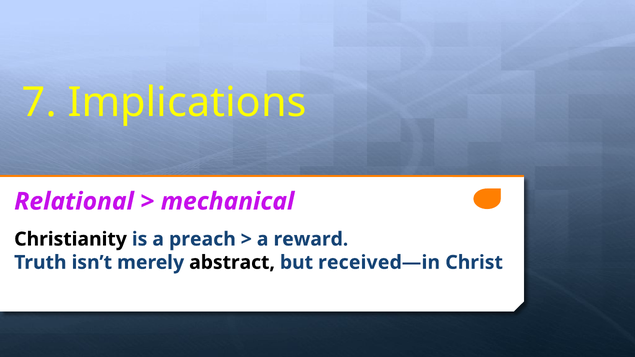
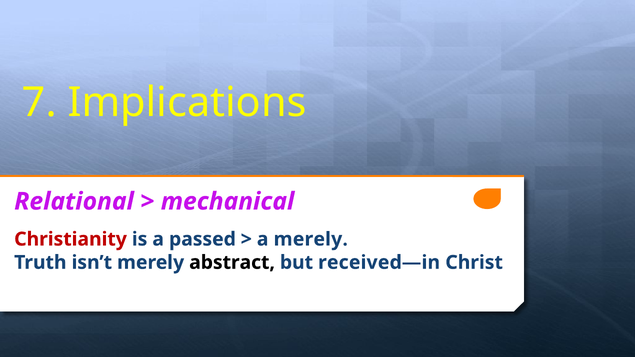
Christianity colour: black -> red
preach: preach -> passed
a reward: reward -> merely
